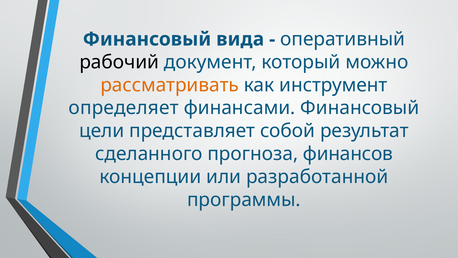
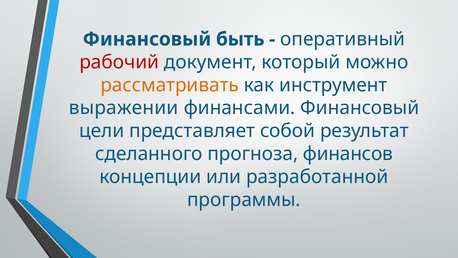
вида: вида -> быть
рабочий colour: black -> red
определяет: определяет -> выражении
